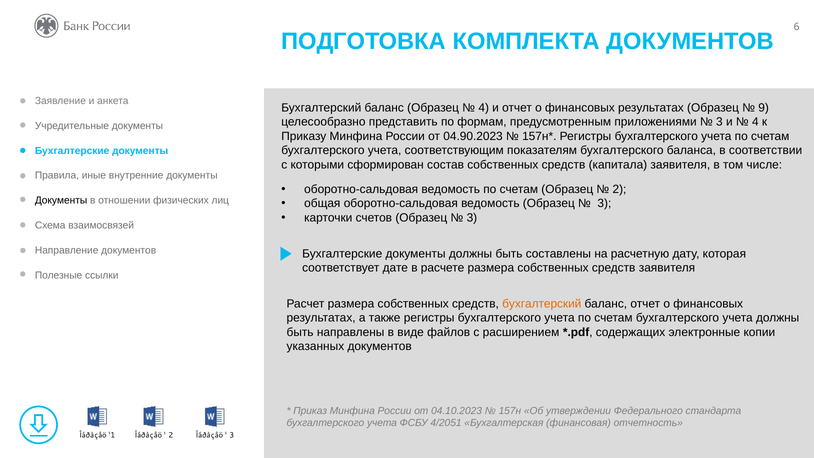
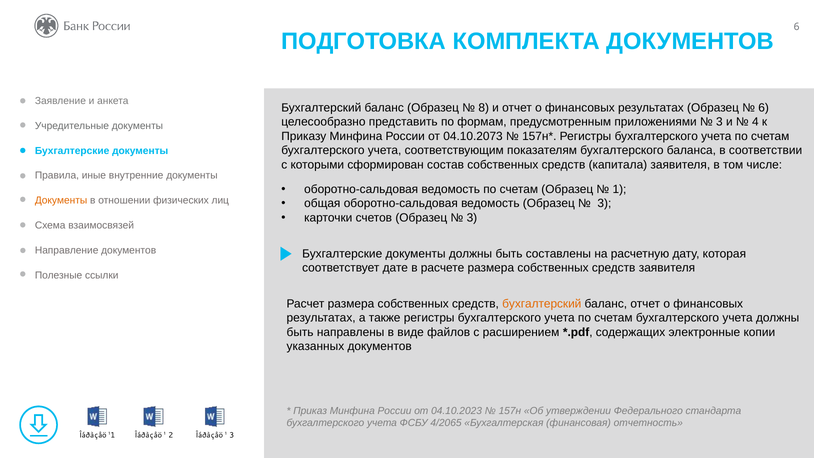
4 at (484, 108): 4 -> 8
9 at (764, 108): 9 -> 6
04.90.2023: 04.90.2023 -> 04.10.2073
2 at (619, 189): 2 -> 1
Документы at (61, 200) colour: black -> orange
4/2051: 4/2051 -> 4/2065
